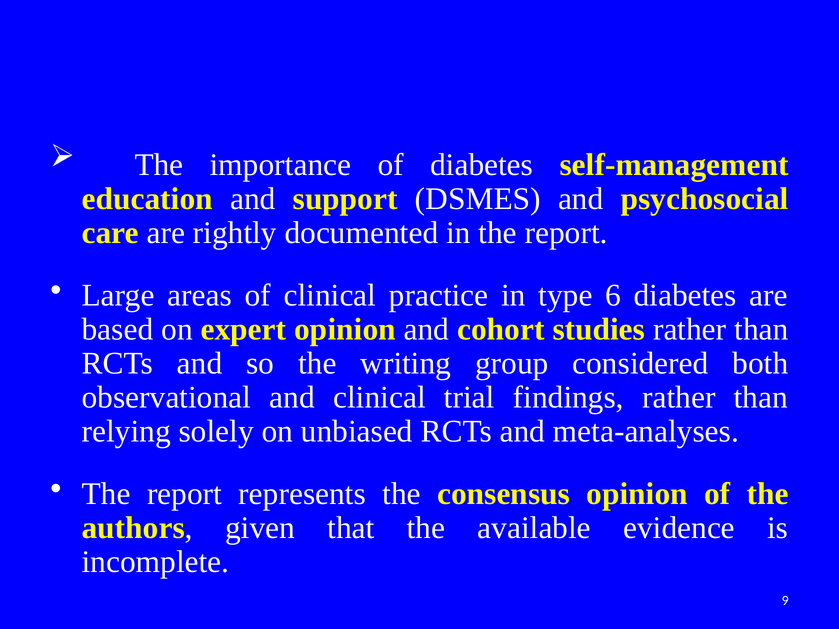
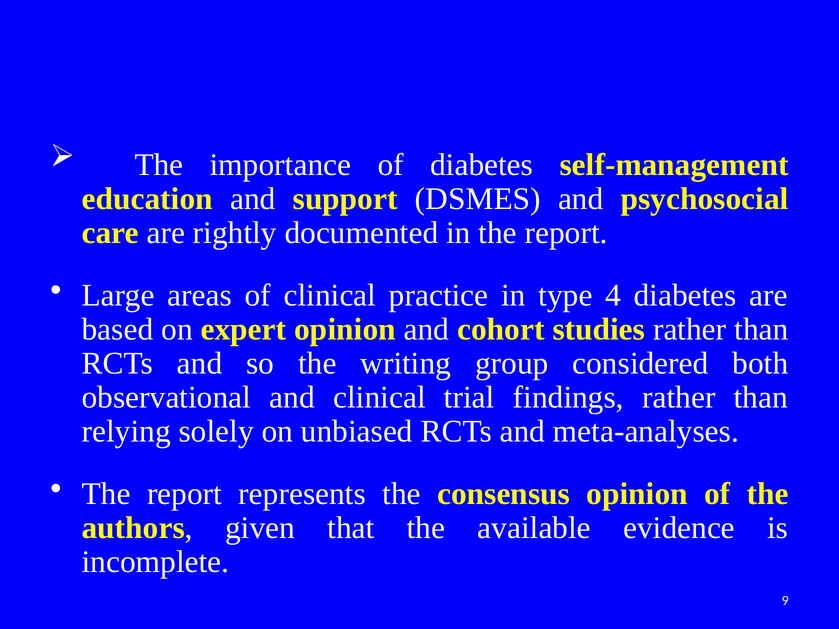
6: 6 -> 4
